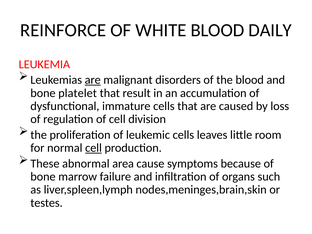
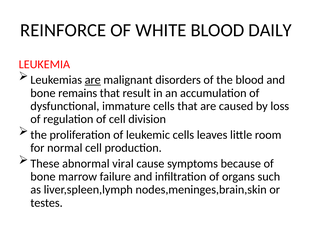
platelet: platelet -> remains
cell at (93, 148) underline: present -> none
area: area -> viral
